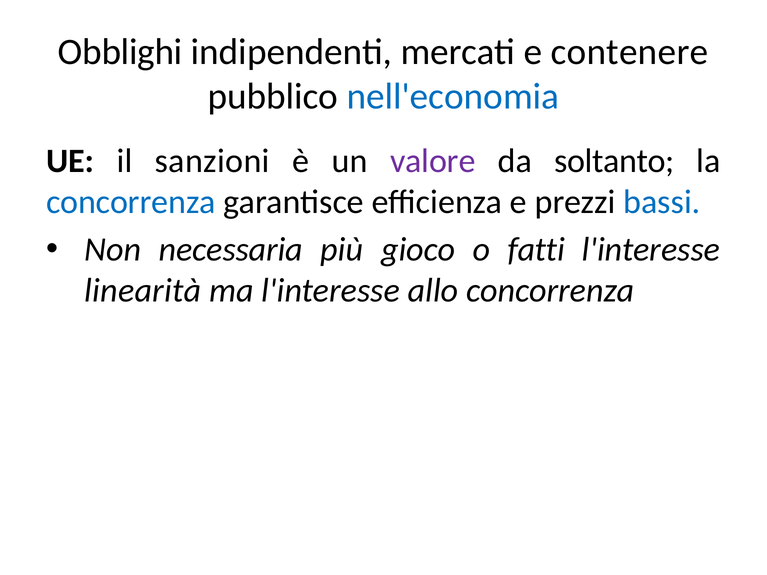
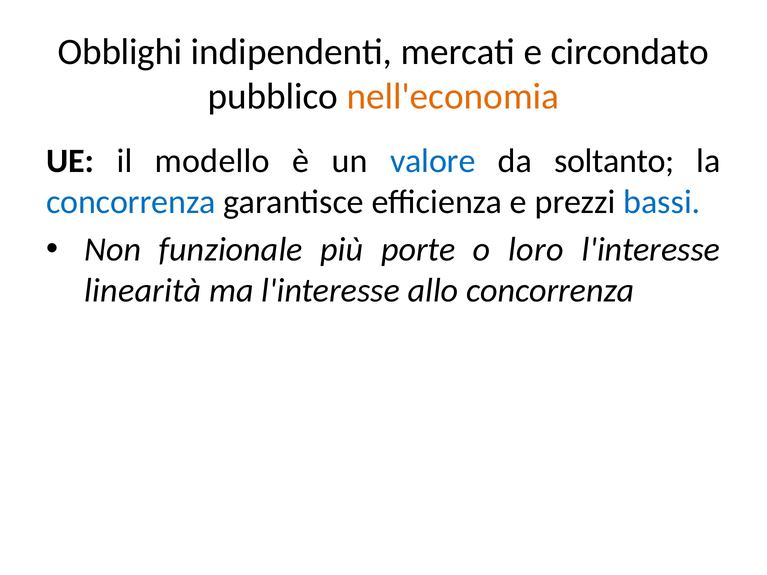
contenere: contenere -> circondato
nell'economia colour: blue -> orange
sanzioni: sanzioni -> modello
valore colour: purple -> blue
necessaria: necessaria -> funzionale
gioco: gioco -> porte
fatti: fatti -> loro
